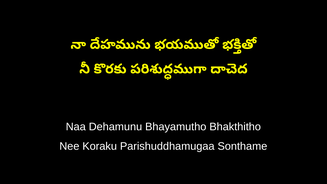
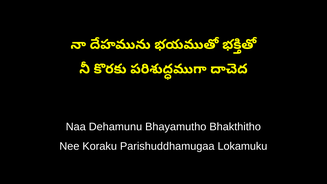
Sonthame: Sonthame -> Lokamuku
